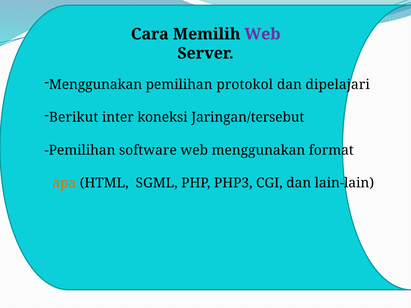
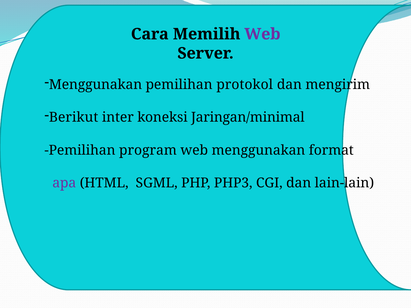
dipelajari: dipelajari -> mengirim
Jaringan/tersebut: Jaringan/tersebut -> Jaringan/minimal
software: software -> program
apa colour: orange -> purple
